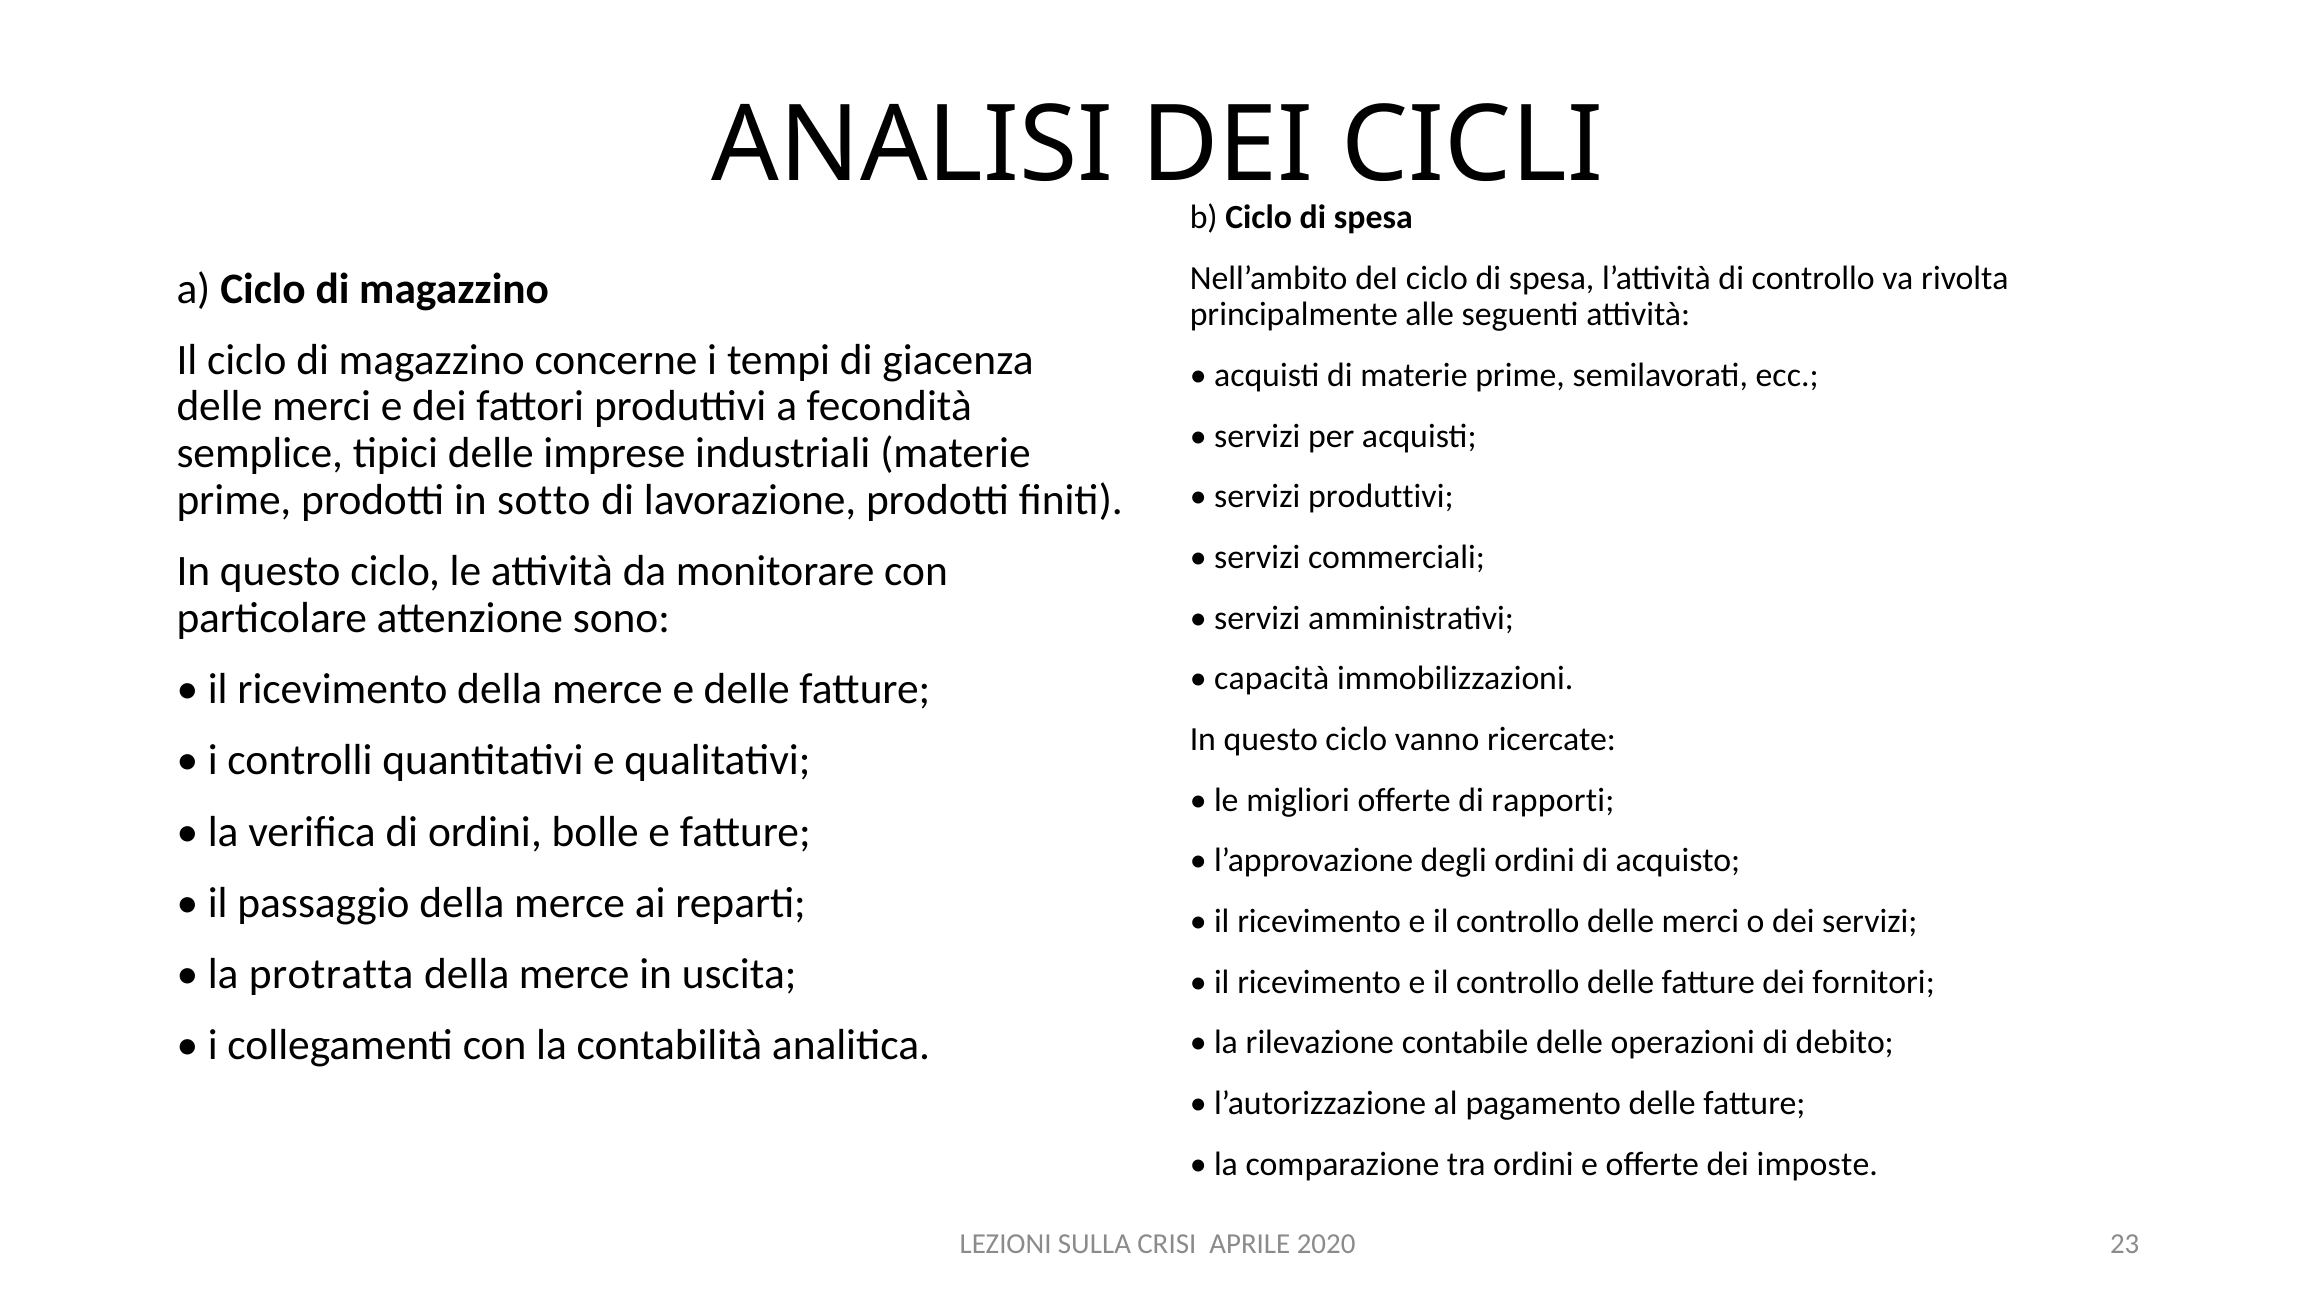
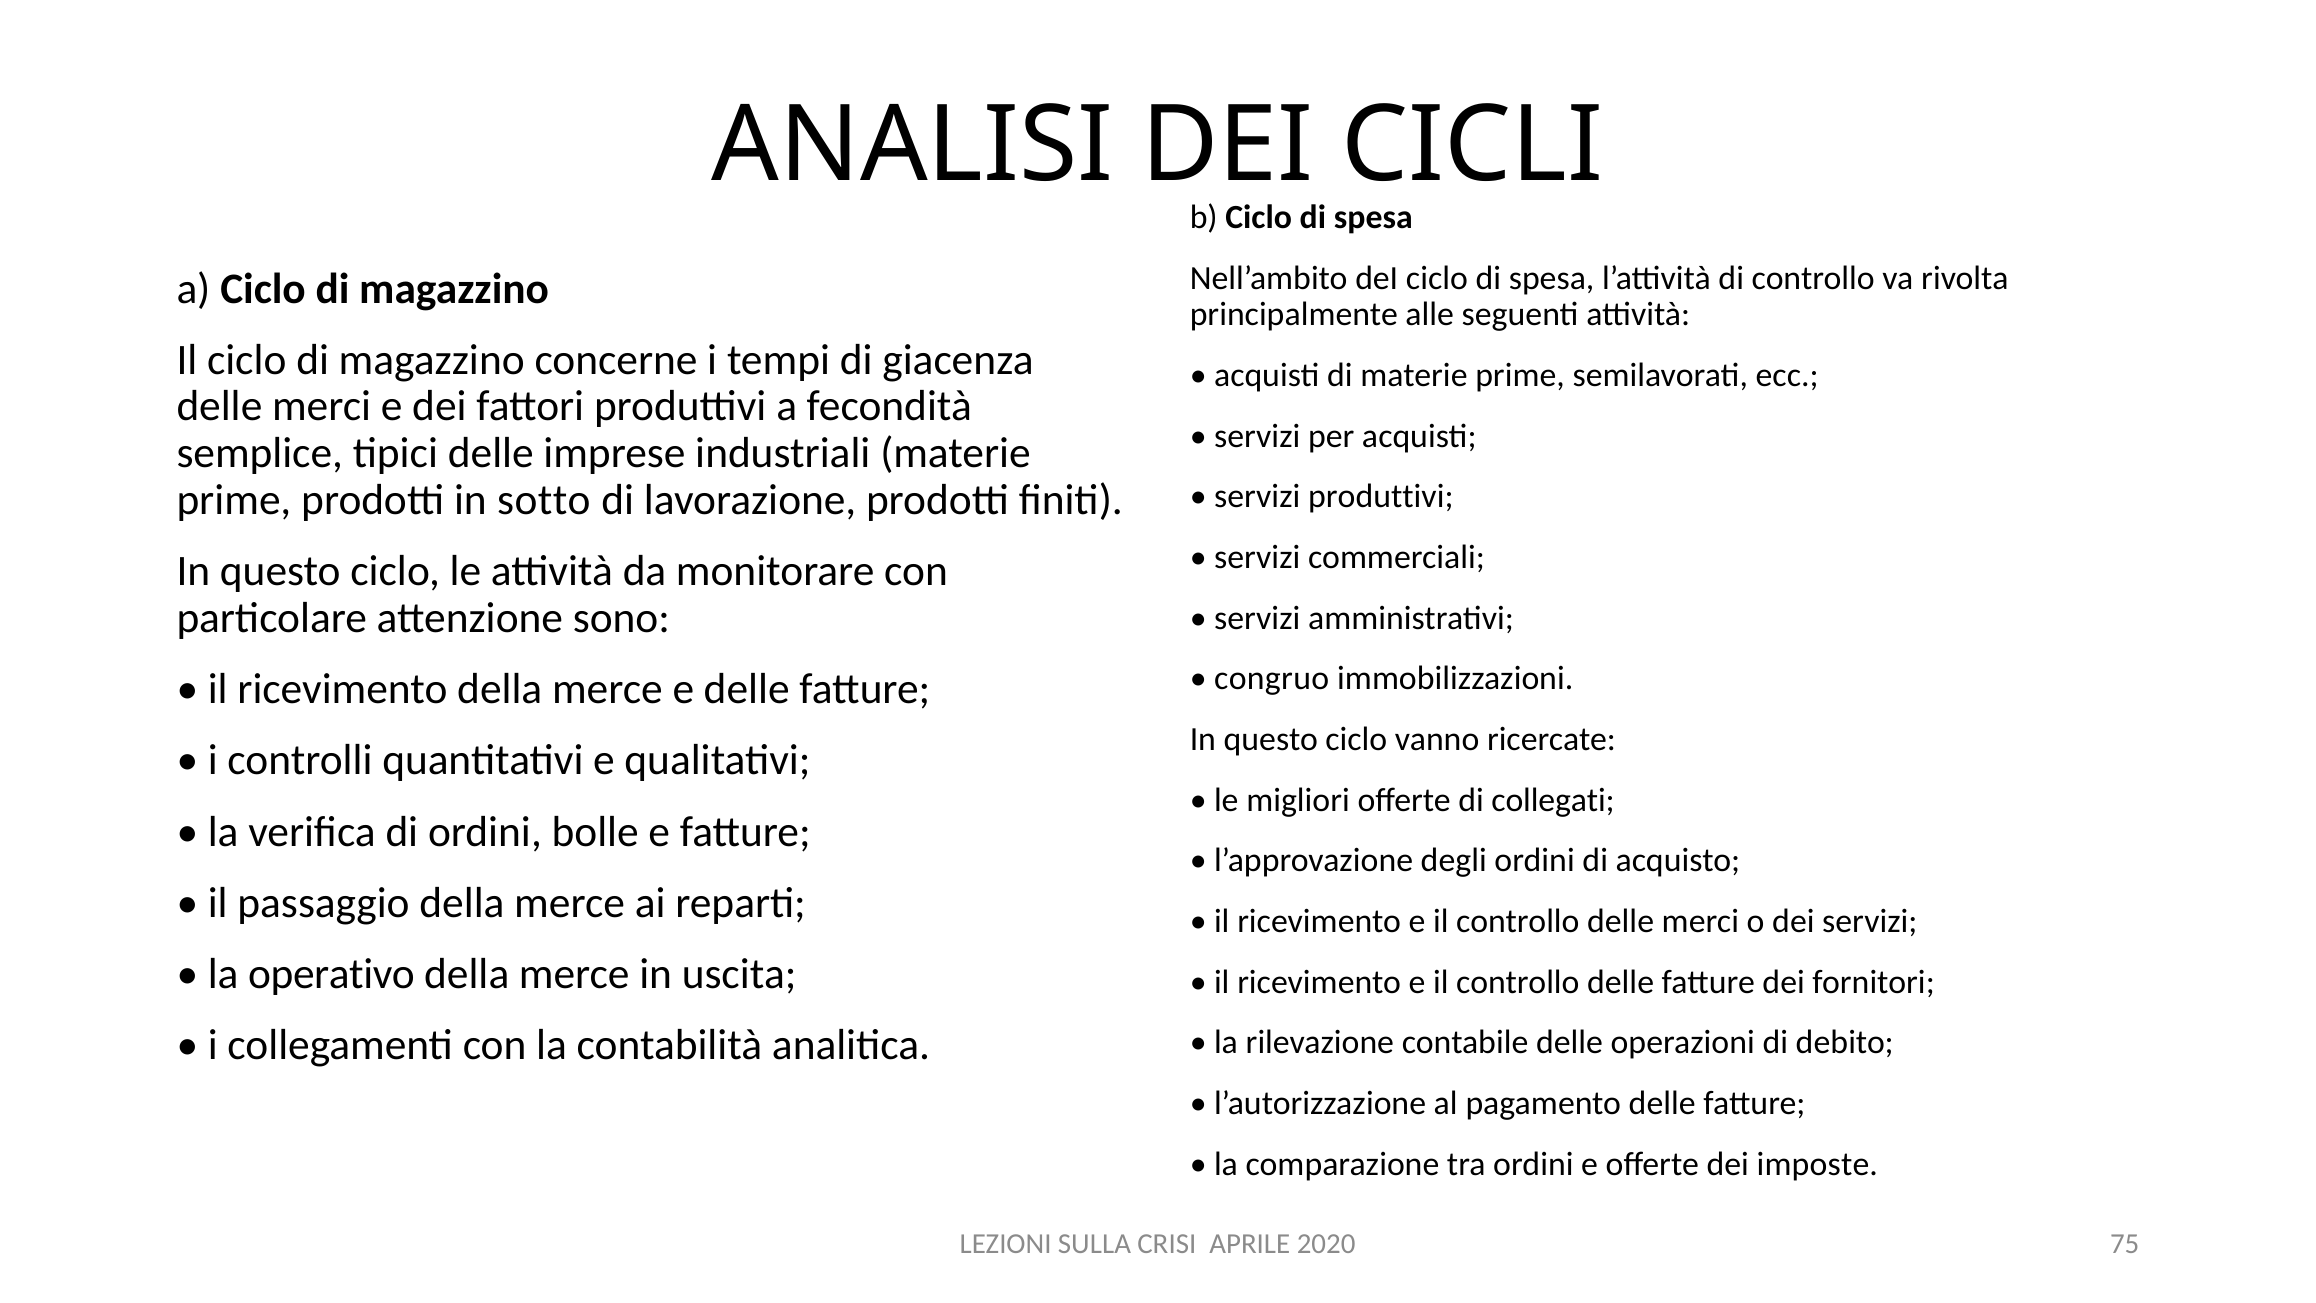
capacità: capacità -> congruo
rapporti: rapporti -> collegati
protratta: protratta -> operativo
23: 23 -> 75
